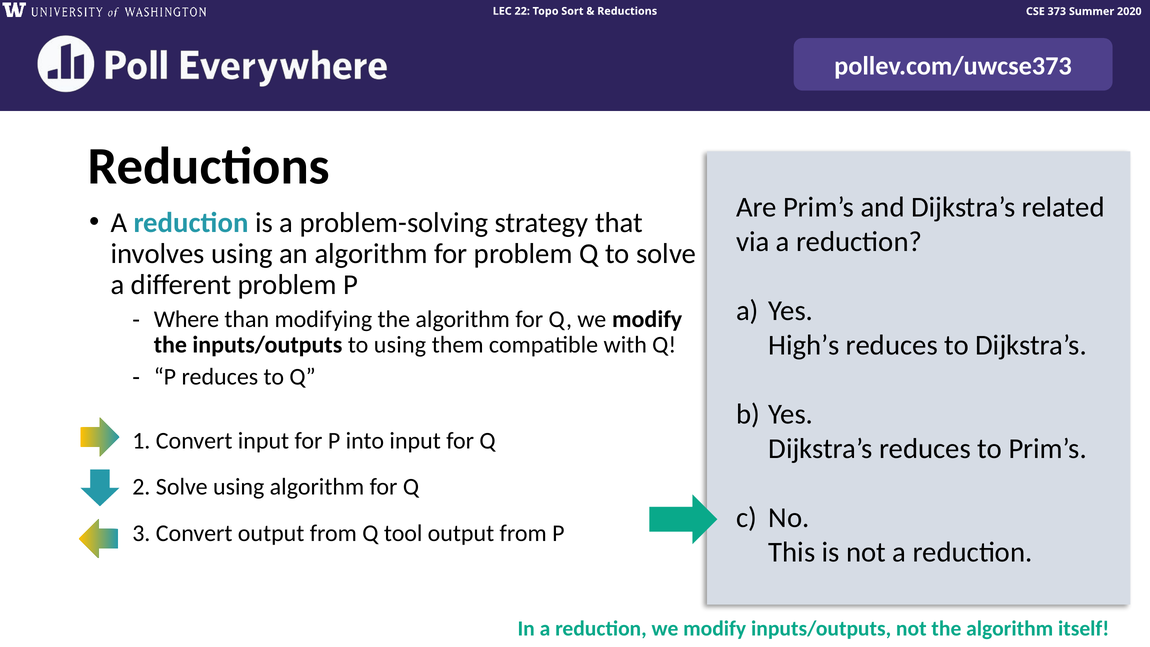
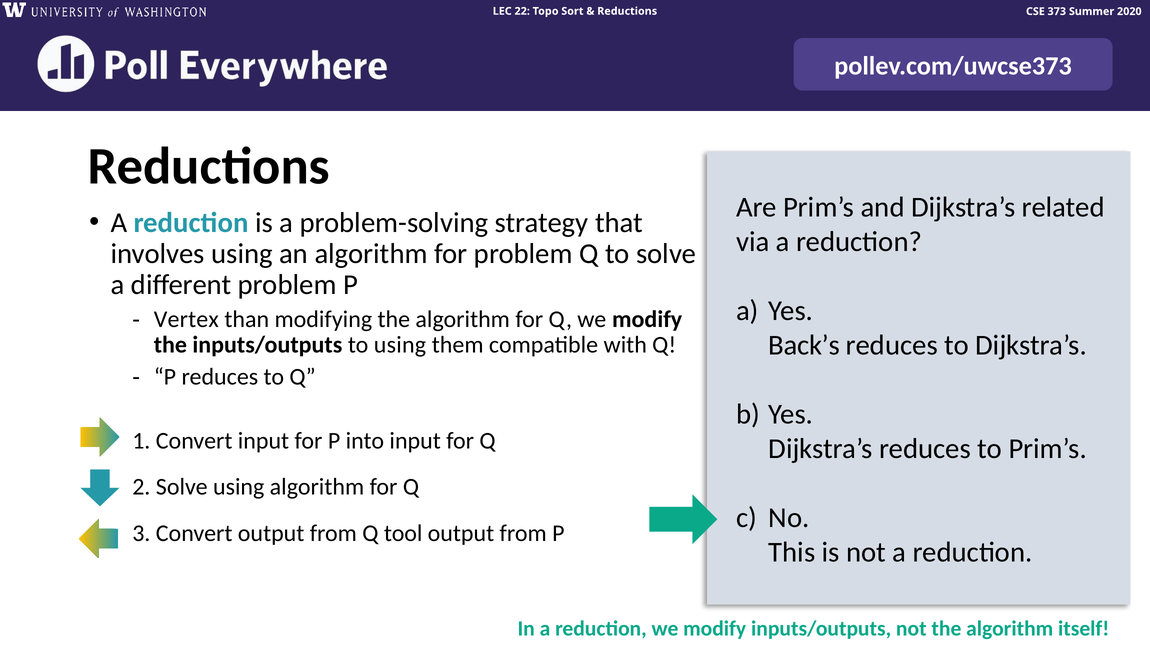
Where: Where -> Vertex
High’s: High’s -> Back’s
